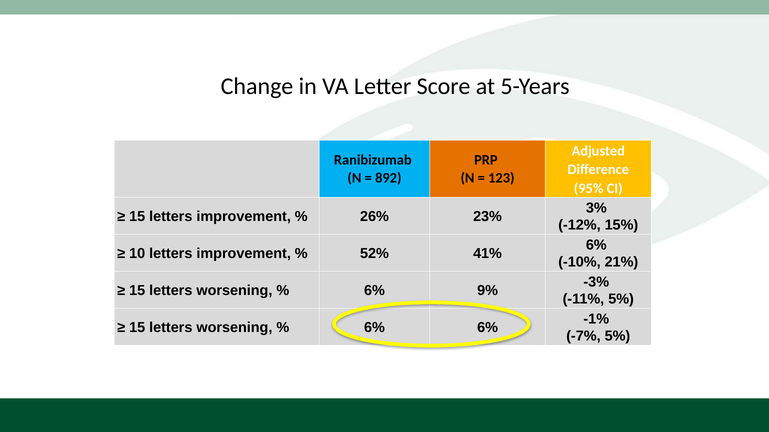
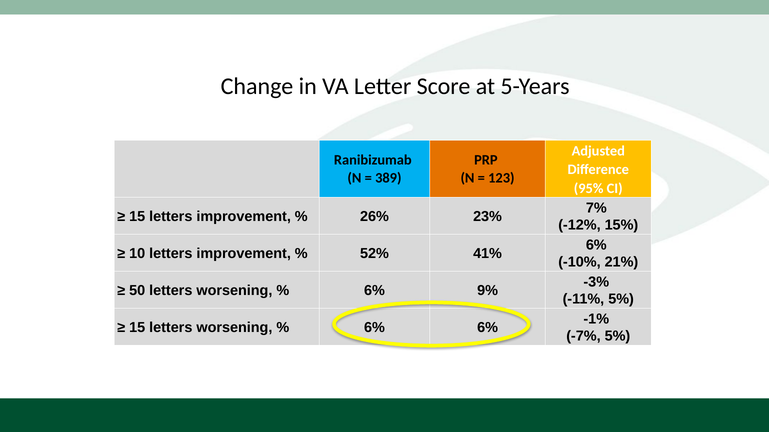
892: 892 -> 389
3%: 3% -> 7%
15 at (137, 291): 15 -> 50
